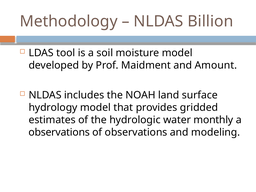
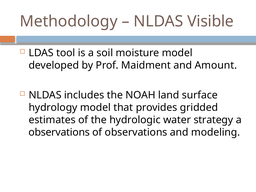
Billion: Billion -> Visible
monthly: monthly -> strategy
